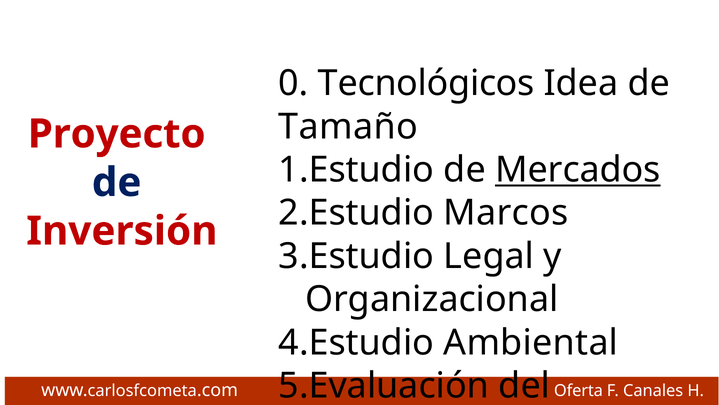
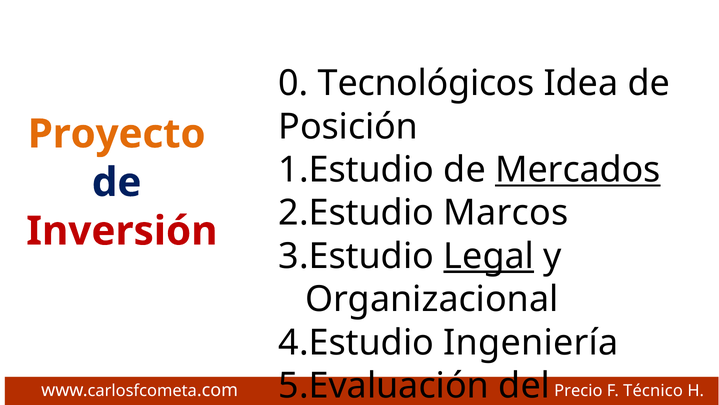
Tamaño: Tamaño -> Posición
Proyecto at (117, 134) colour: red -> orange
Legal underline: none -> present
Ambiental: Ambiental -> Ingeniería
Oferta: Oferta -> Precio
Canales: Canales -> Técnico
